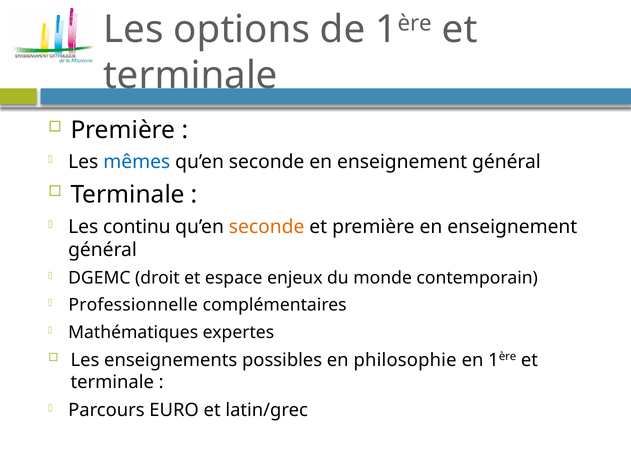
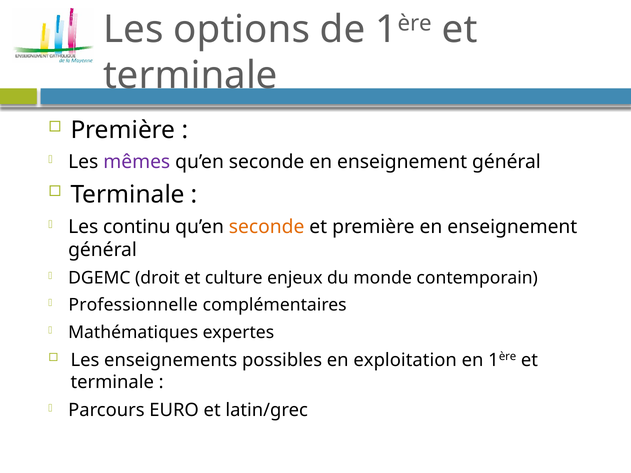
mêmes colour: blue -> purple
espace: espace -> culture
philosophie: philosophie -> exploitation
